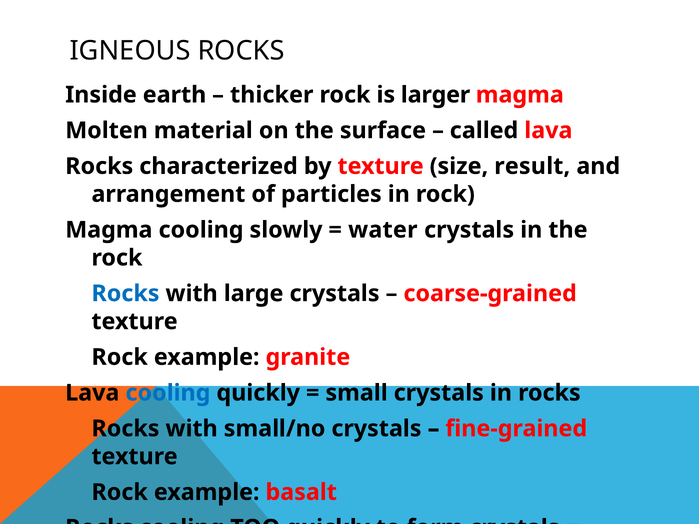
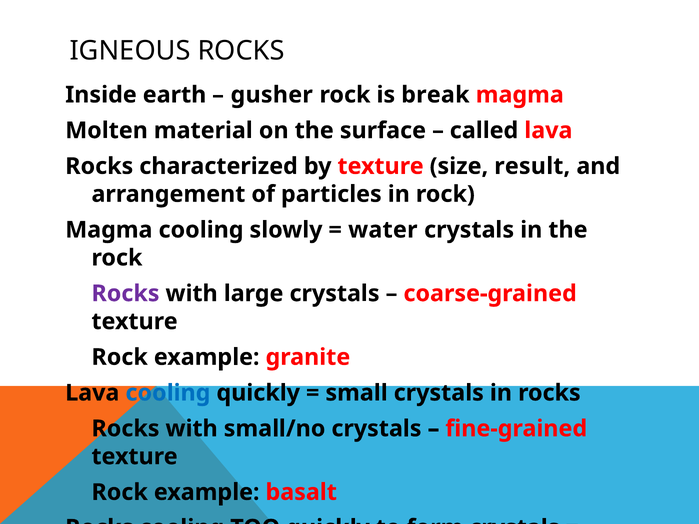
thicker: thicker -> gusher
larger: larger -> break
Rocks at (125, 294) colour: blue -> purple
